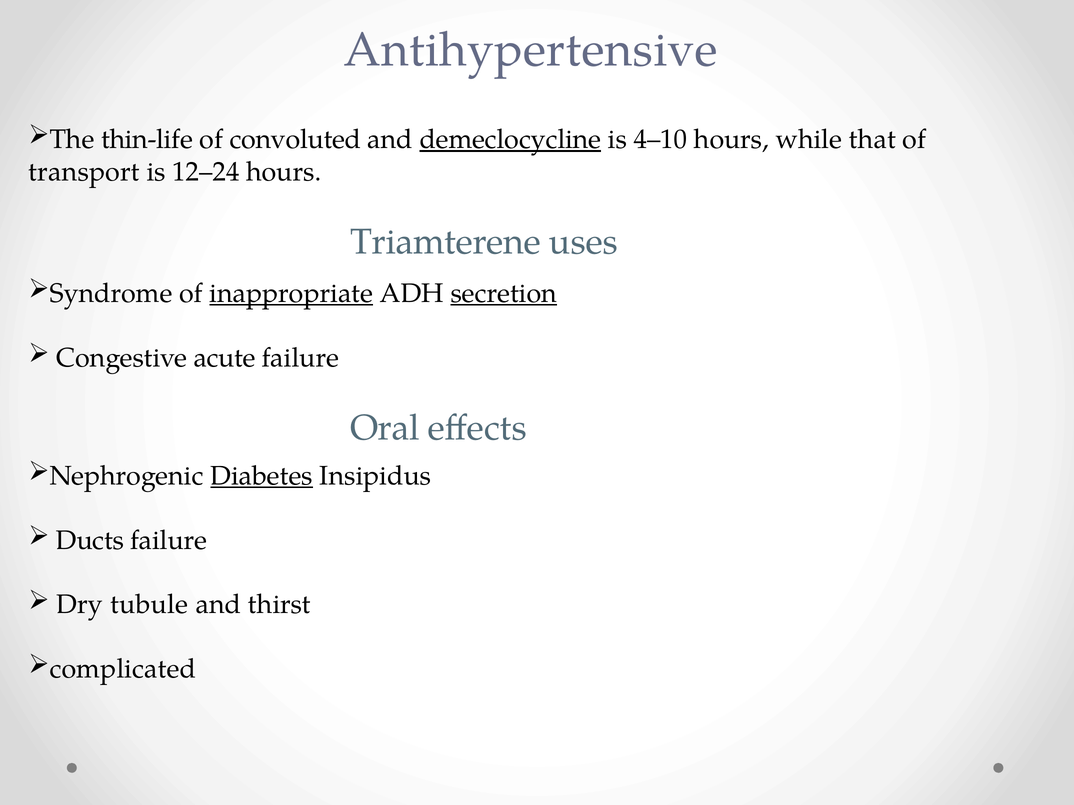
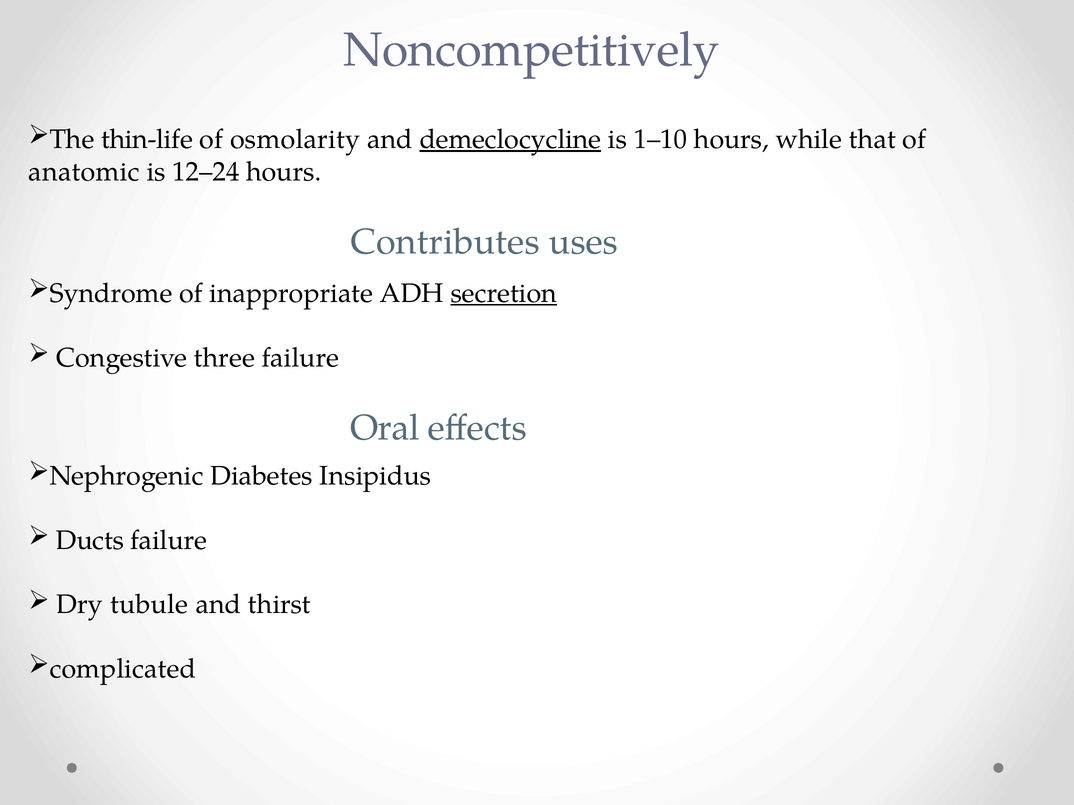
Antihypertensive: Antihypertensive -> Noncompetitively
convoluted: convoluted -> osmolarity
4–10: 4–10 -> 1–10
transport: transport -> anatomic
Triamterene: Triamterene -> Contributes
inappropriate underline: present -> none
acute: acute -> three
Diabetes underline: present -> none
